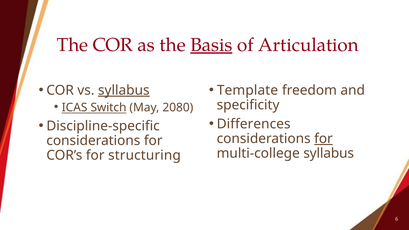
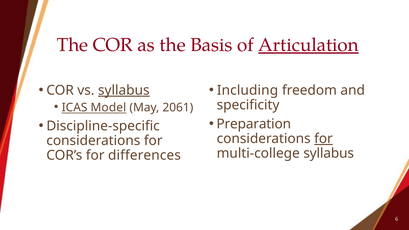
Basis underline: present -> none
Articulation underline: none -> present
Template: Template -> Including
Switch: Switch -> Model
2080: 2080 -> 2061
Differences: Differences -> Preparation
structuring: structuring -> differences
